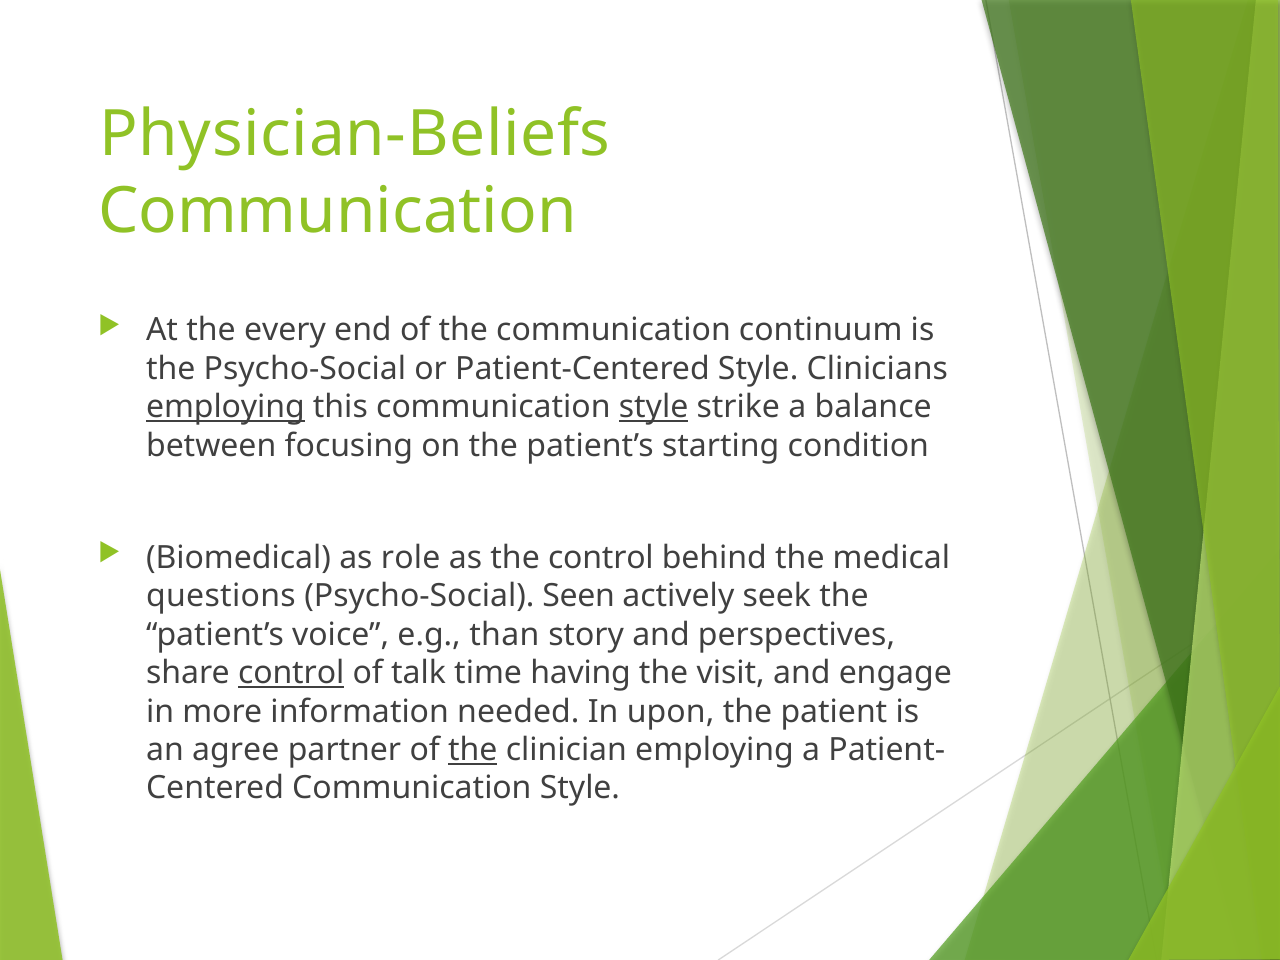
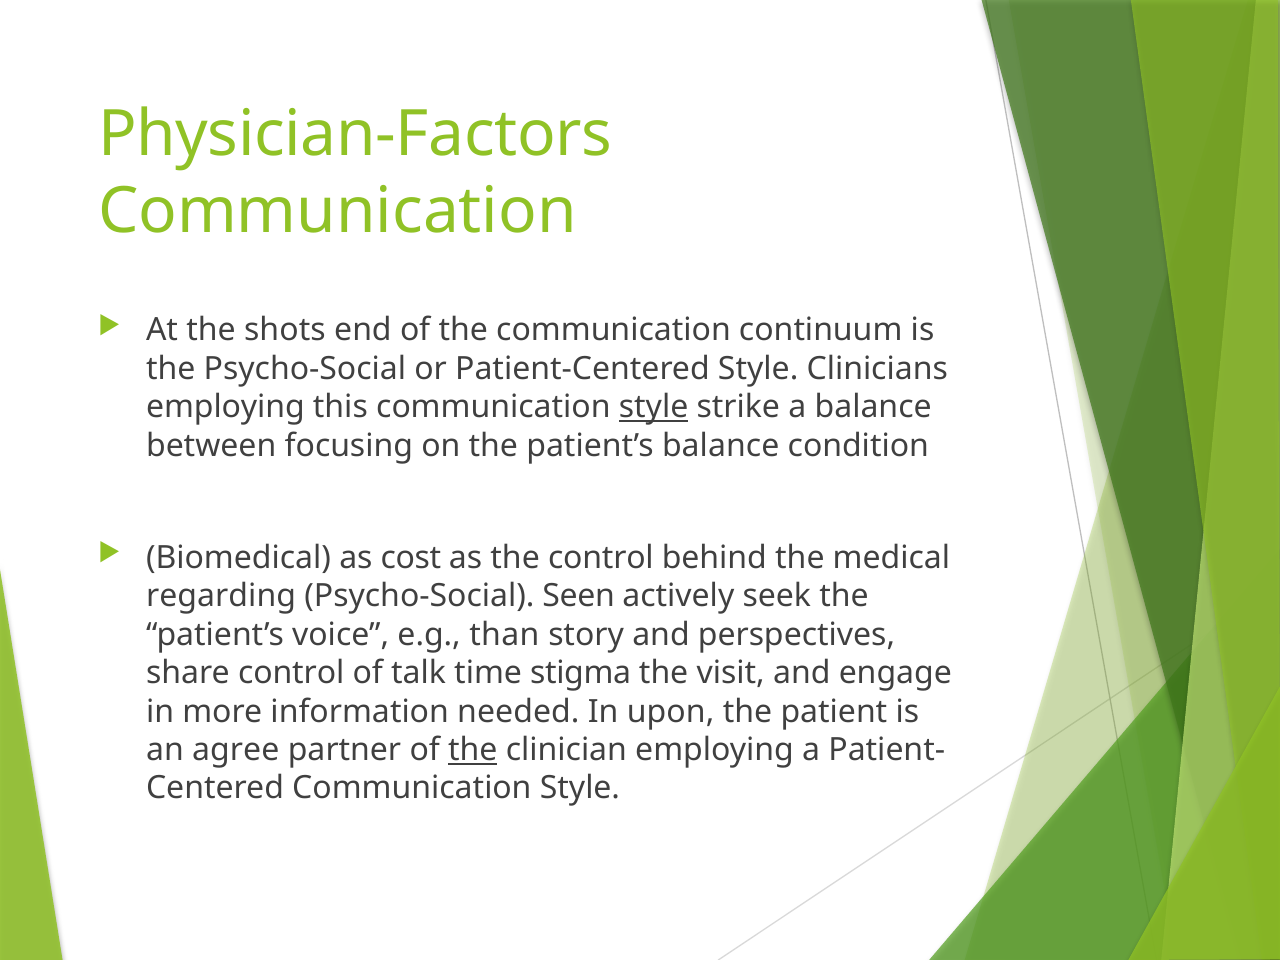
Physician-Beliefs: Physician-Beliefs -> Physician-Factors
every: every -> shots
employing at (225, 407) underline: present -> none
patient’s starting: starting -> balance
role: role -> cost
questions: questions -> regarding
control at (291, 673) underline: present -> none
having: having -> stigma
